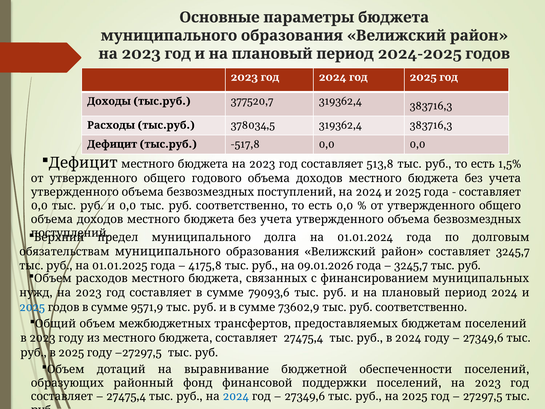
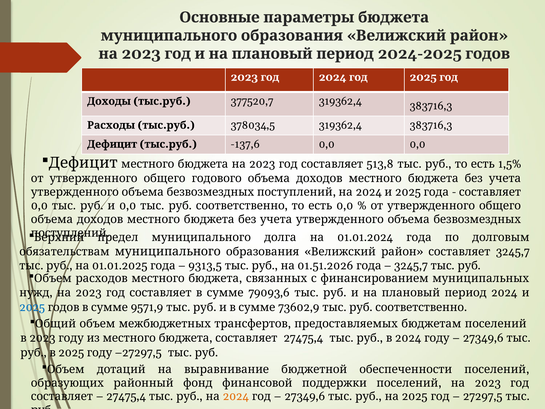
-517,8: -517,8 -> -137,6
4175,8: 4175,8 -> 9313,5
09.01.2026: 09.01.2026 -> 01.51.2026
2024 at (236, 396) colour: blue -> orange
